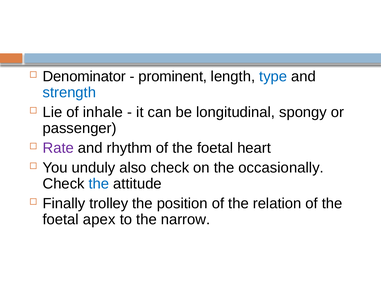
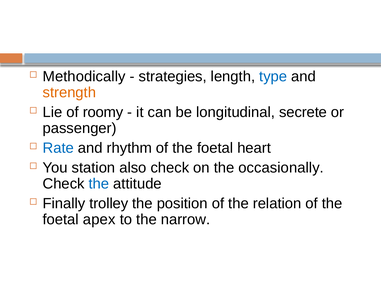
Denominator: Denominator -> Methodically
prominent: prominent -> strategies
strength colour: blue -> orange
inhale: inhale -> roomy
spongy: spongy -> secrete
Rate colour: purple -> blue
unduly: unduly -> station
